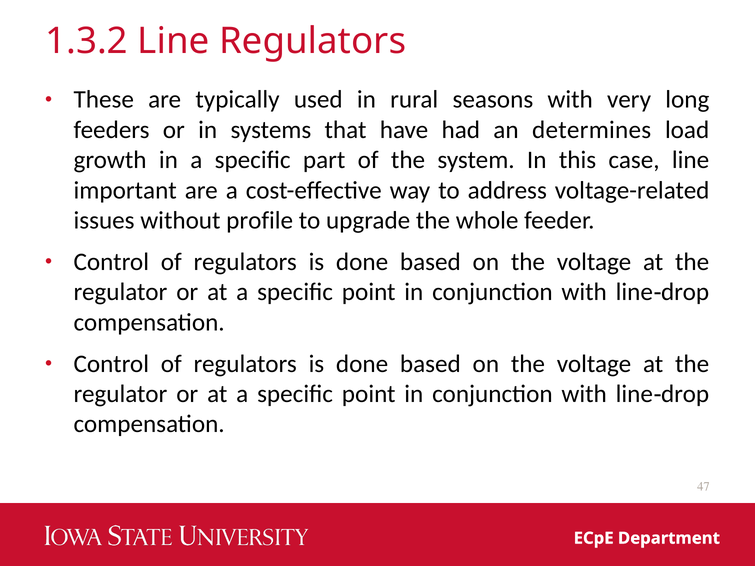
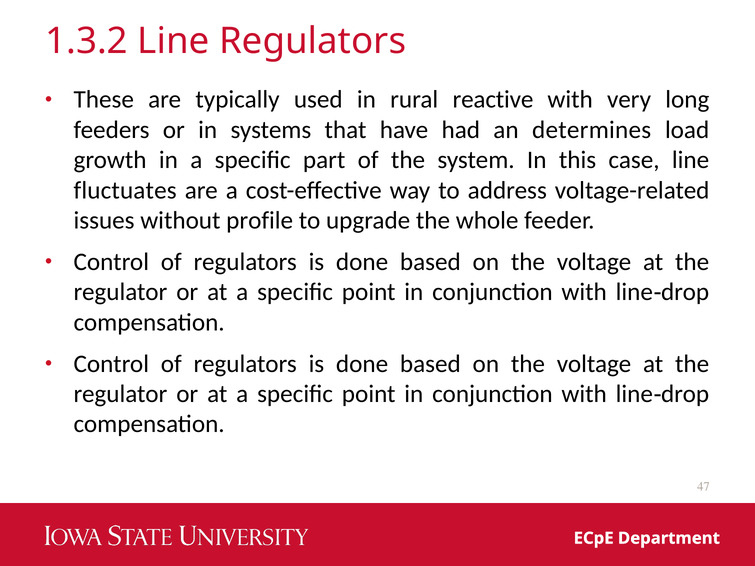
seasons: seasons -> reactive
important: important -> fluctuates
